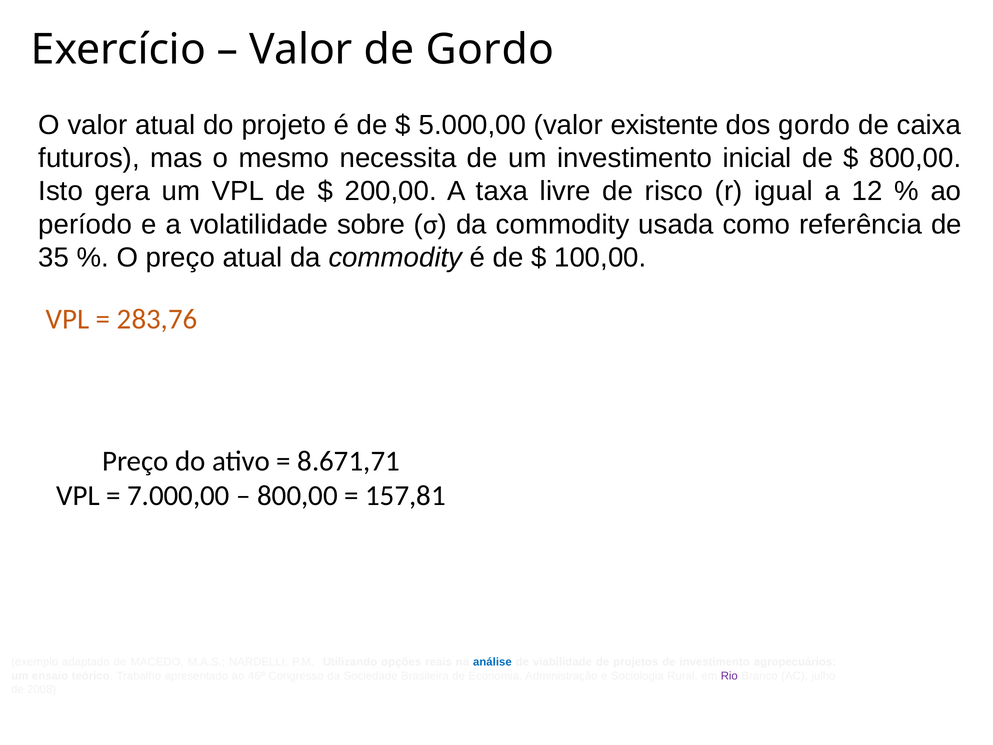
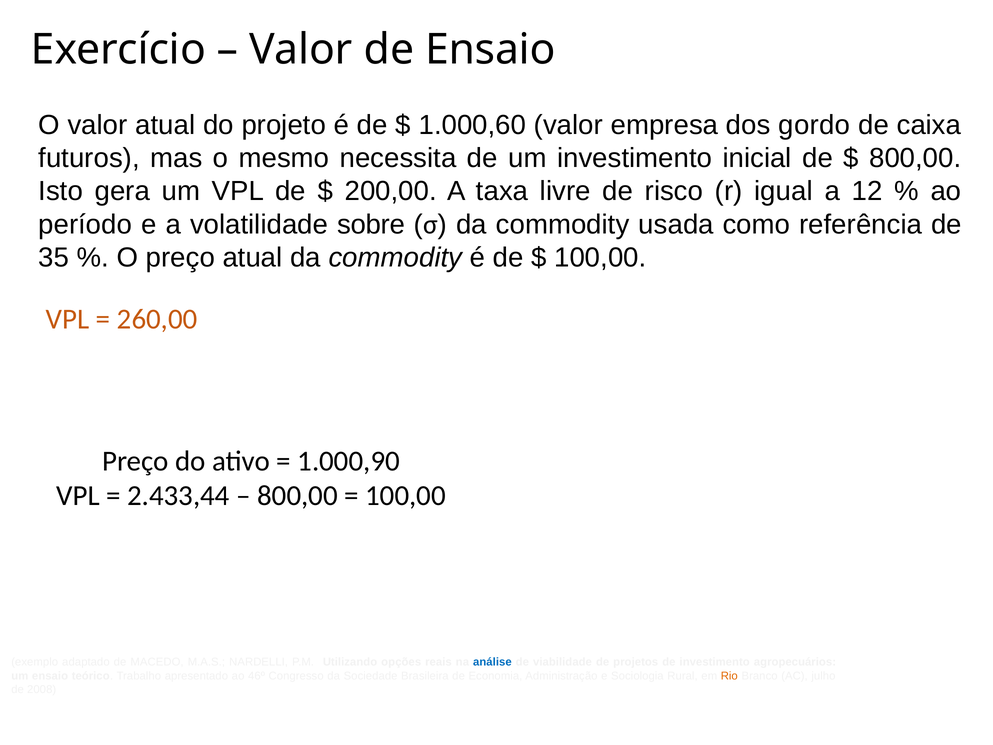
de Gordo: Gordo -> Ensaio
5.000,00: 5.000,00 -> 1.000,60
existente: existente -> empresa
283,76: 283,76 -> 260,00
8.671,71: 8.671,71 -> 1.000,90
7.000,00: 7.000,00 -> 2.433,44
157,81 at (405, 496): 157,81 -> 100,00
Rio colour: purple -> orange
